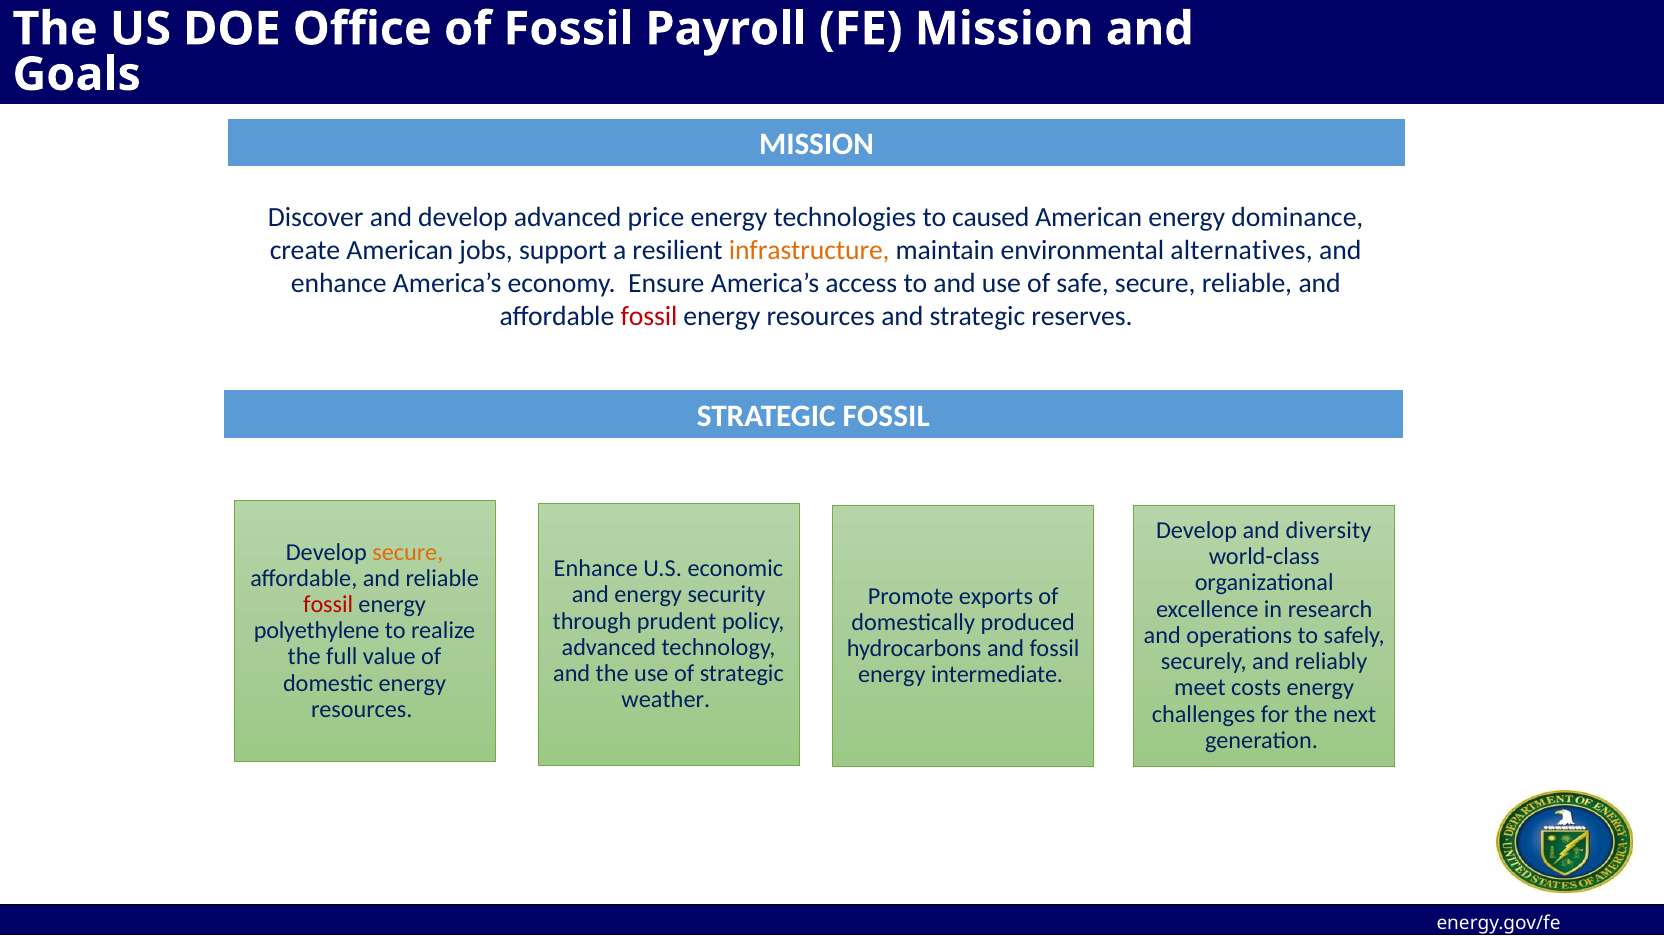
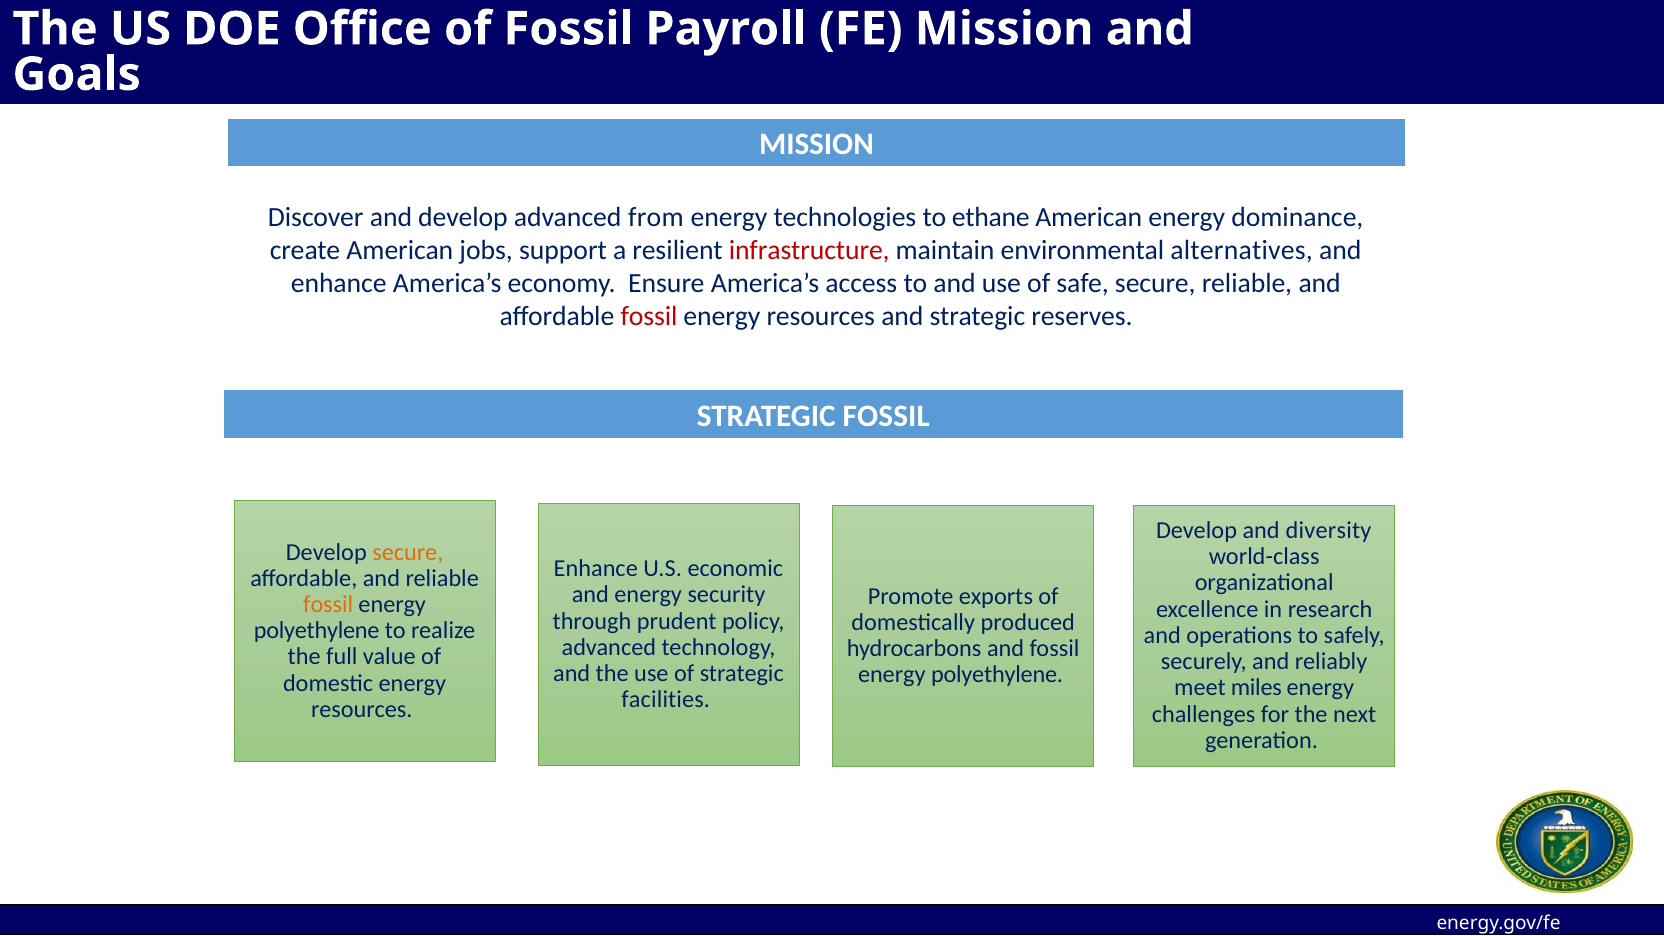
price: price -> from
caused: caused -> ethane
infrastructure colour: orange -> red
fossil at (328, 604) colour: red -> orange
intermediate at (997, 675): intermediate -> polyethylene
costs: costs -> miles
weather: weather -> facilities
